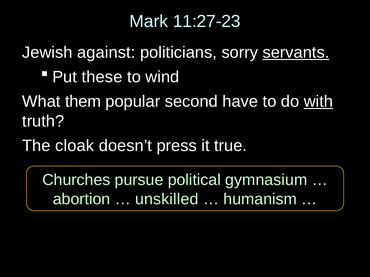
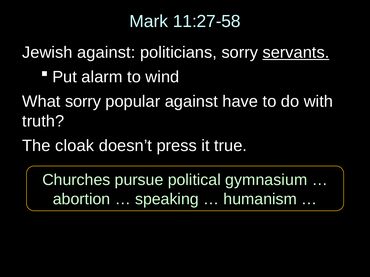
11:27-23: 11:27-23 -> 11:27-58
these: these -> alarm
What them: them -> sorry
popular second: second -> against
with underline: present -> none
unskilled: unskilled -> speaking
